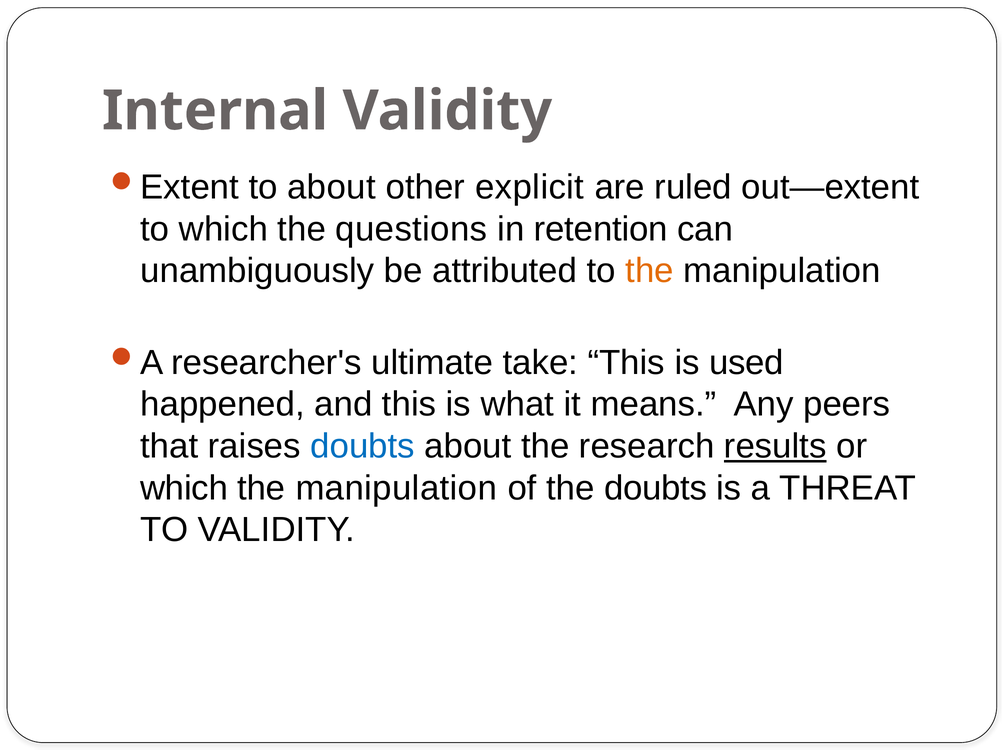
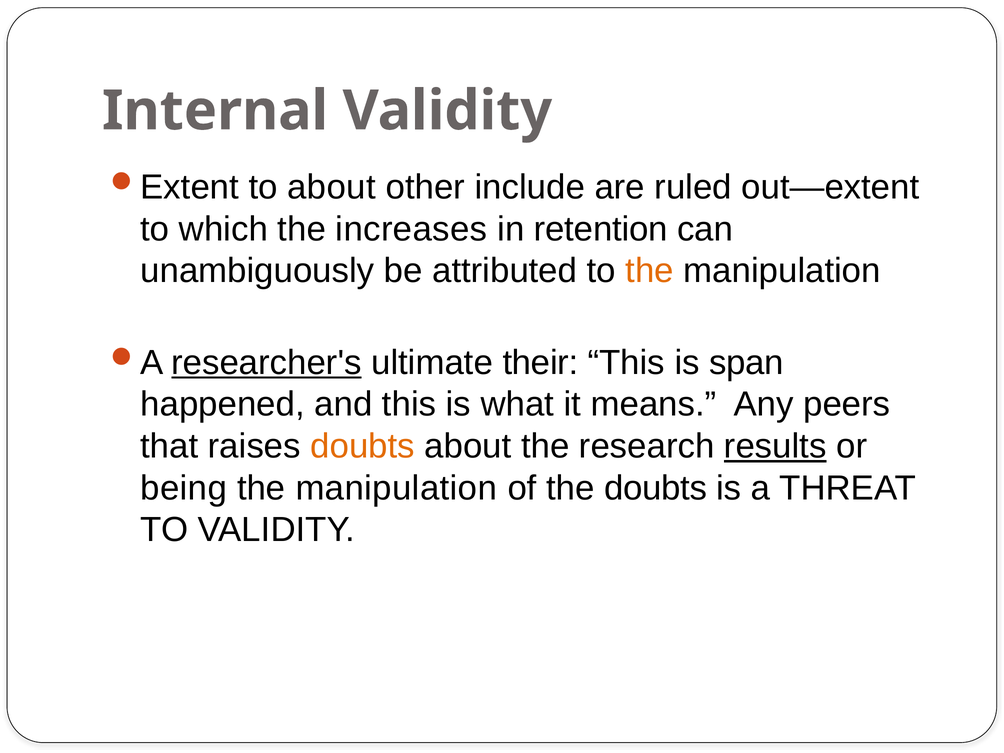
explicit: explicit -> include
questions: questions -> increases
researcher's underline: none -> present
take: take -> their
used: used -> span
doubts at (363, 446) colour: blue -> orange
which at (184, 488): which -> being
